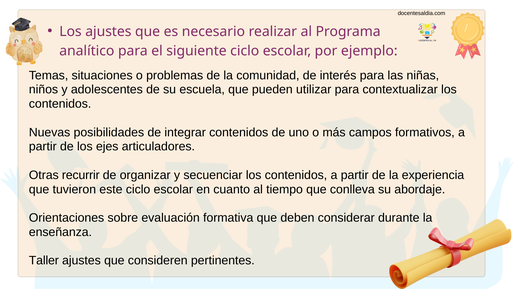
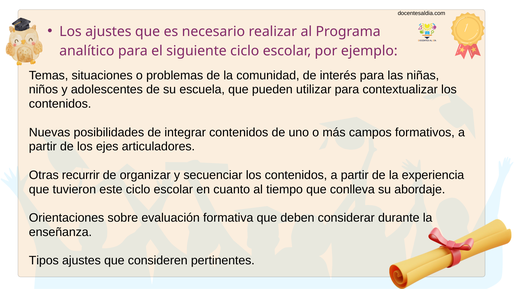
Taller: Taller -> Tipos
